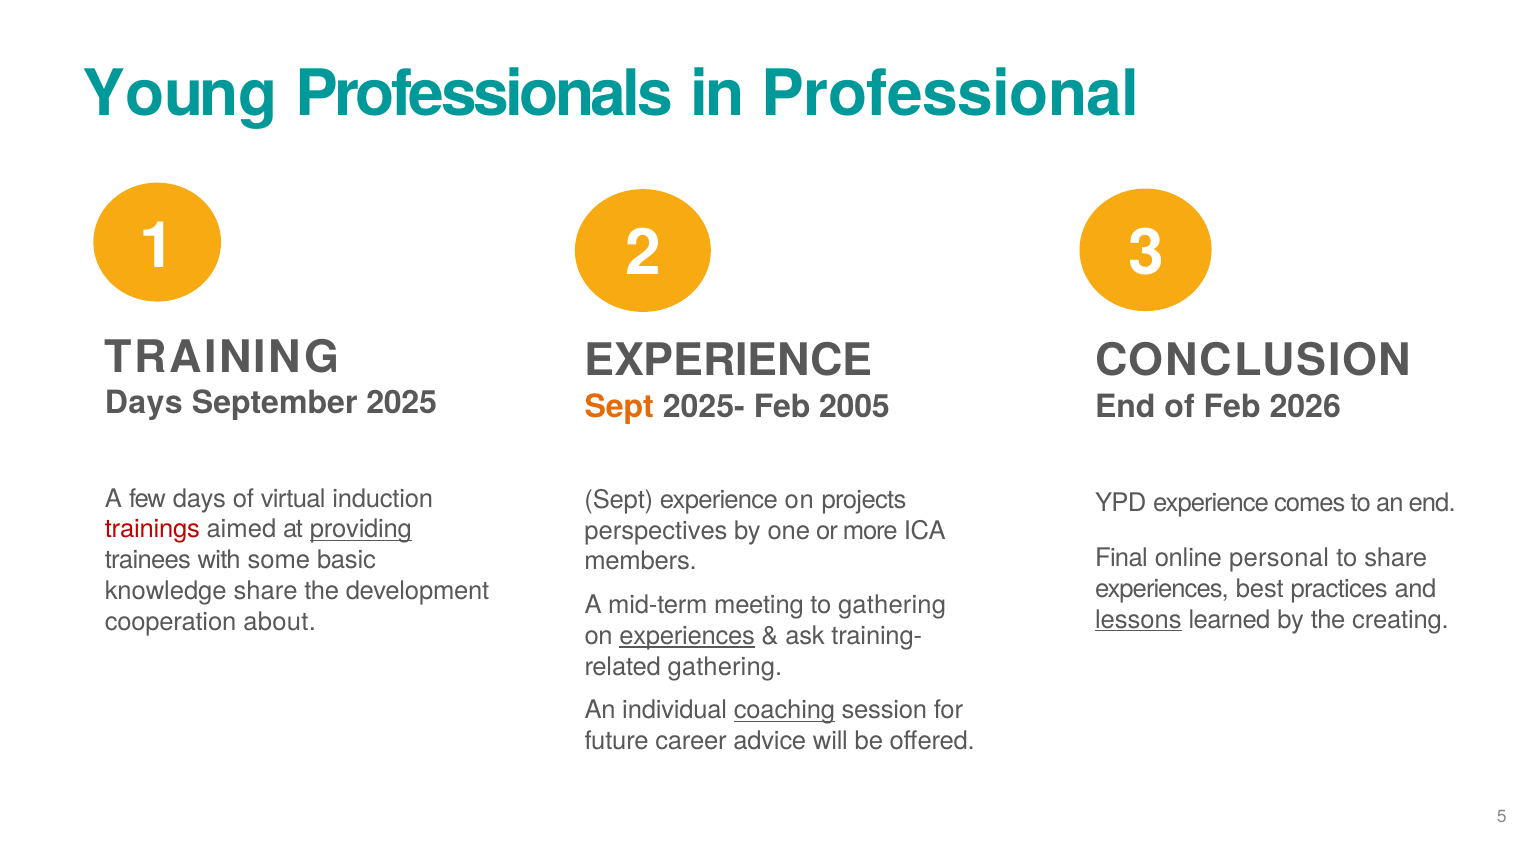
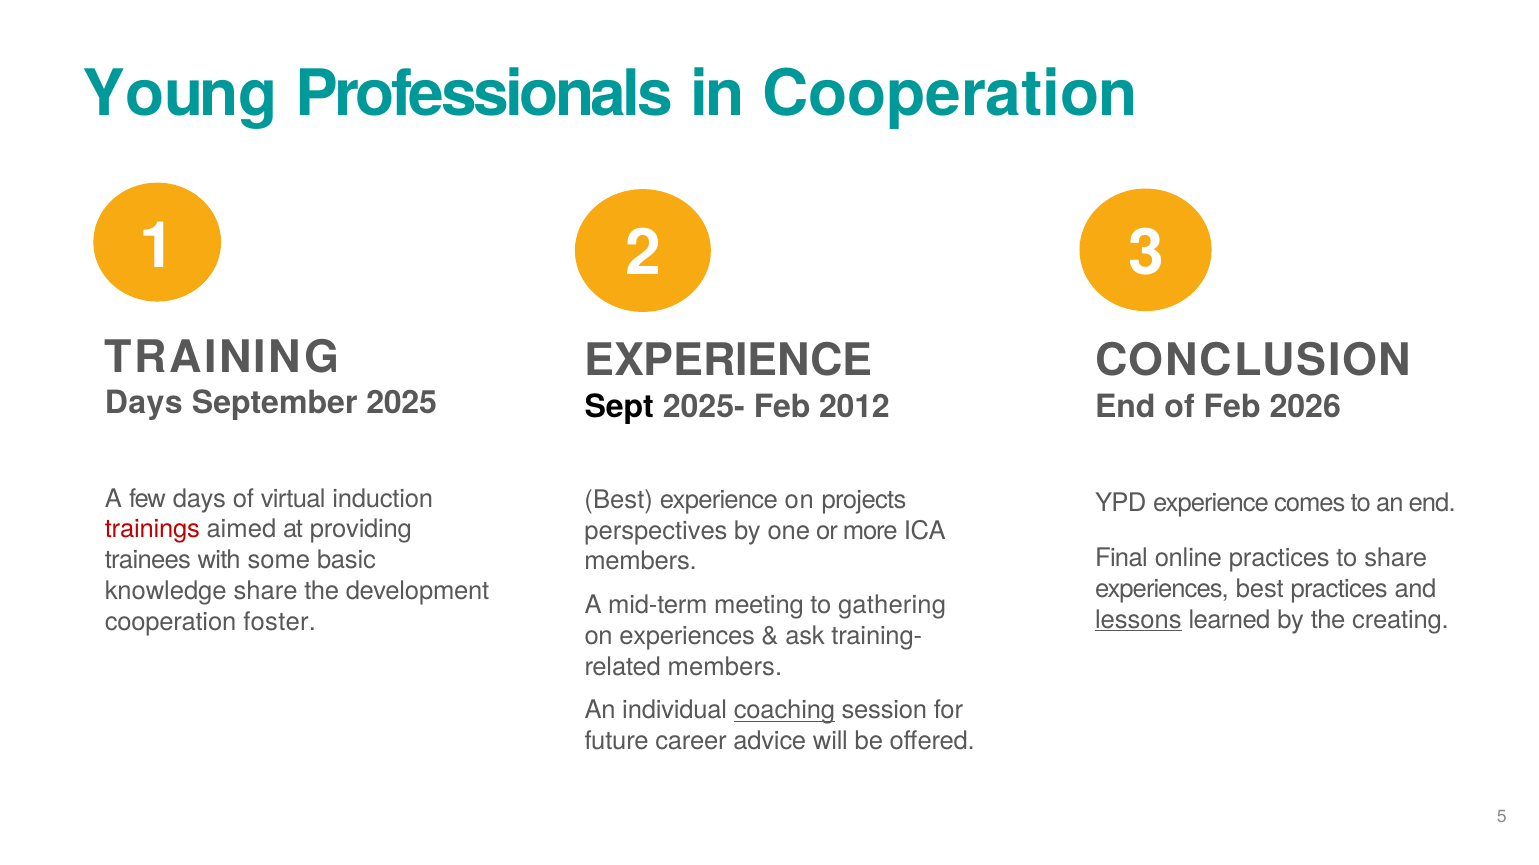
in Professional: Professional -> Cooperation
Sept at (619, 408) colour: orange -> black
2005: 2005 -> 2012
Sept at (619, 500): Sept -> Best
providing underline: present -> none
online personal: personal -> practices
about: about -> foster
experiences at (687, 637) underline: present -> none
gathering at (725, 667): gathering -> members
